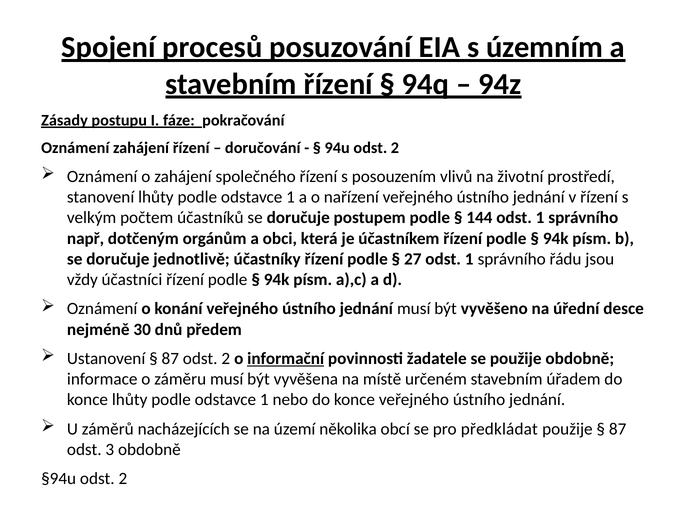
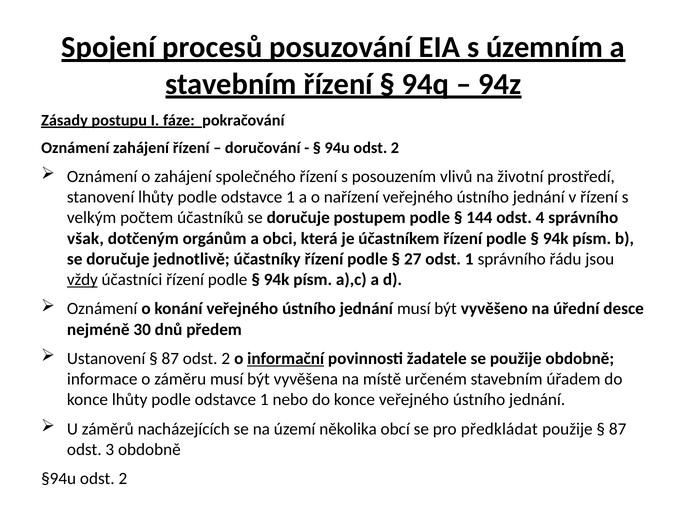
144 odst 1: 1 -> 4
např: např -> však
vždy underline: none -> present
